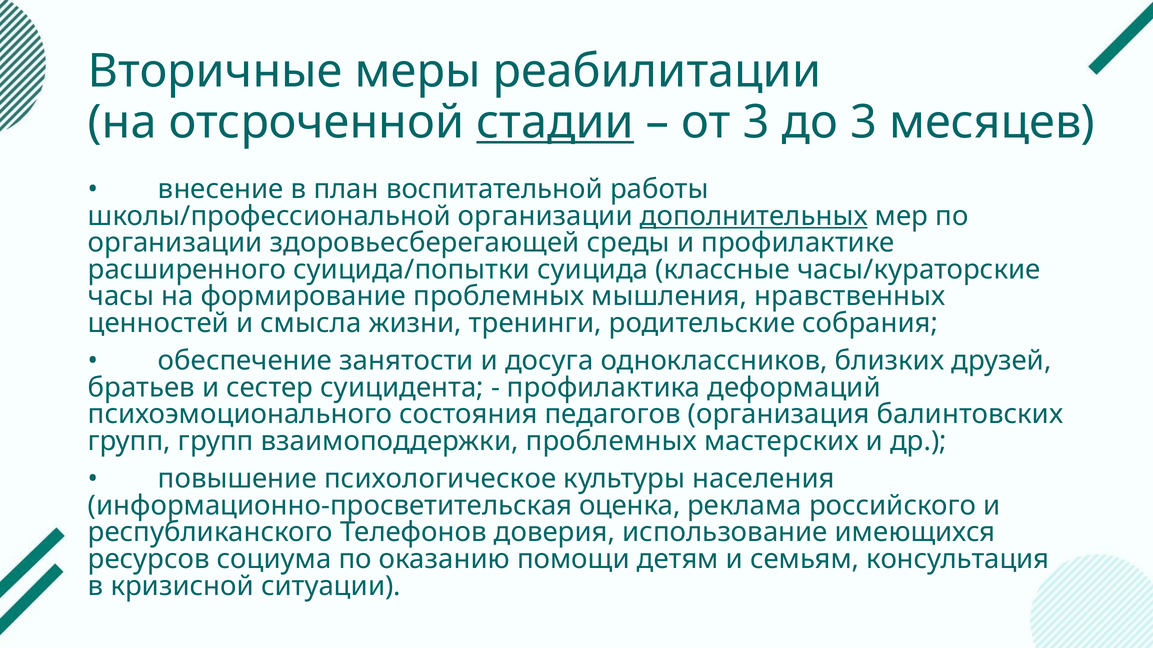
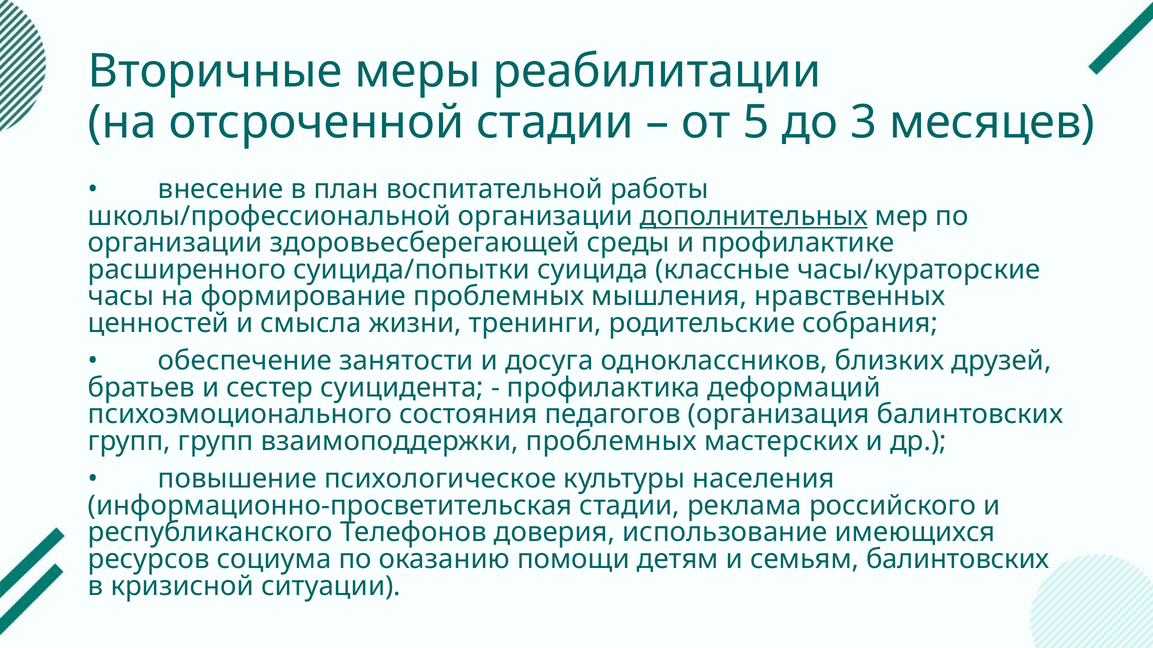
стадии at (555, 122) underline: present -> none
от 3: 3 -> 5
информационно-просветительская оценка: оценка -> стадии
семьям консультация: консультация -> балинтовских
